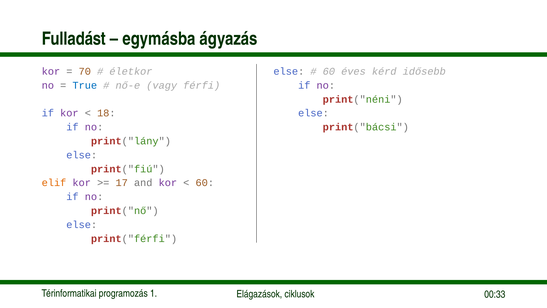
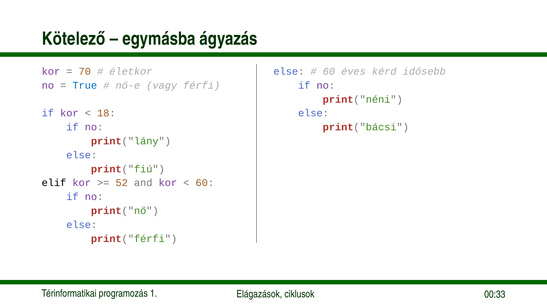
Fulladást: Fulladást -> Kötelező
elif colour: orange -> black
17: 17 -> 52
